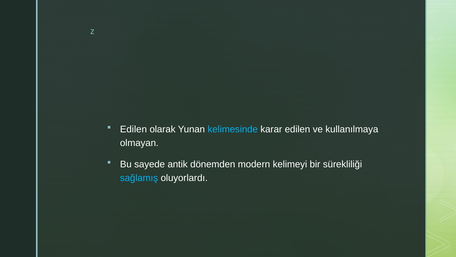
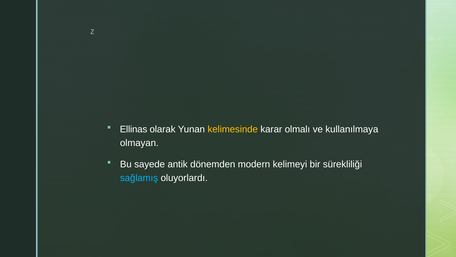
Edilen at (133, 129): Edilen -> Ellinas
kelimesinde colour: light blue -> yellow
karar edilen: edilen -> olmalı
